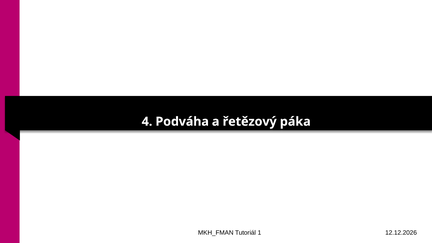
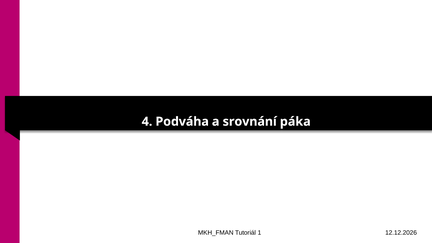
řetězový: řetězový -> srovnání
